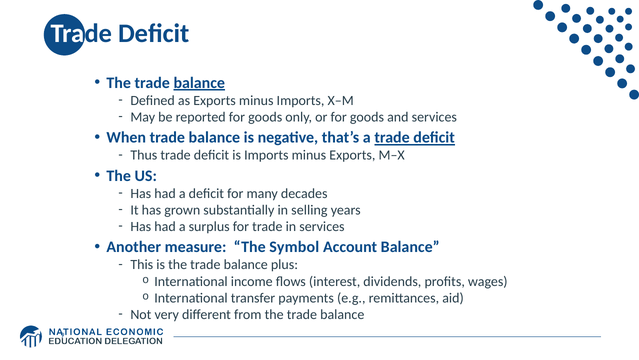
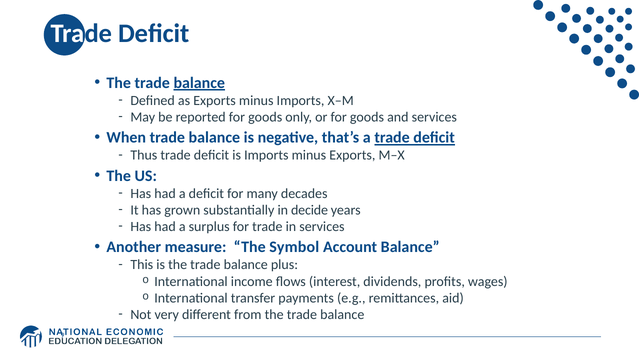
selling: selling -> decide
